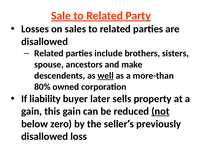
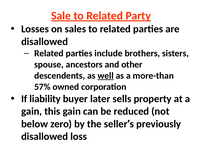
make: make -> other
80%: 80% -> 57%
not underline: present -> none
